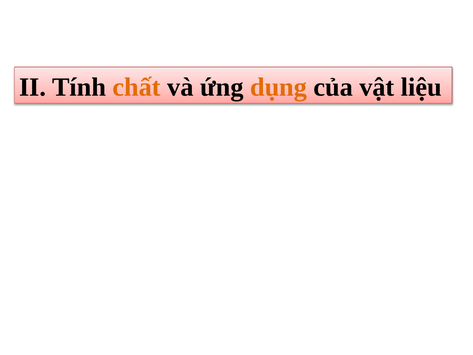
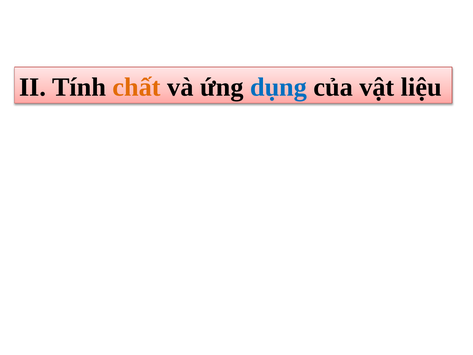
dụng colour: orange -> blue
